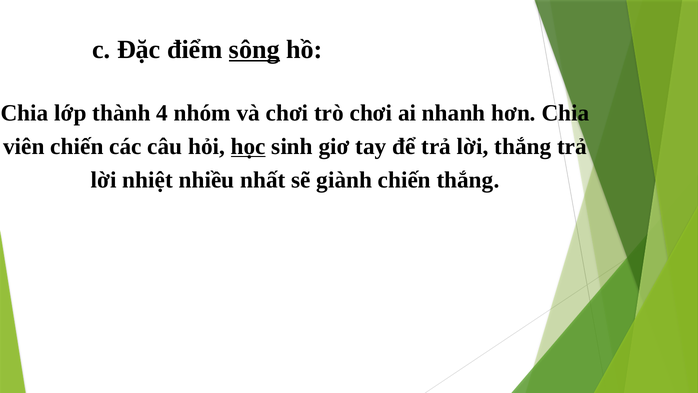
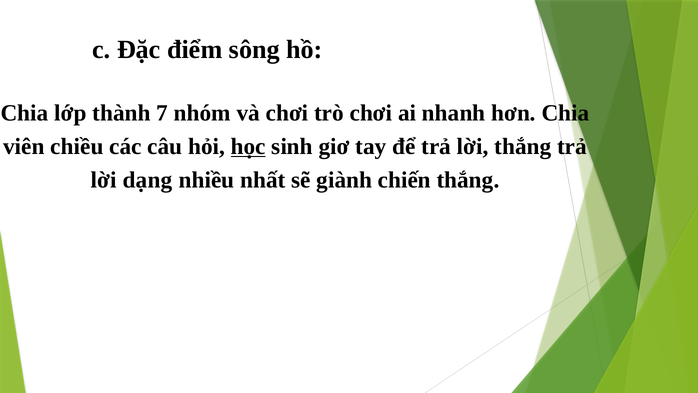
sông underline: present -> none
4: 4 -> 7
viên chiến: chiến -> chiều
nhiệt: nhiệt -> dạng
